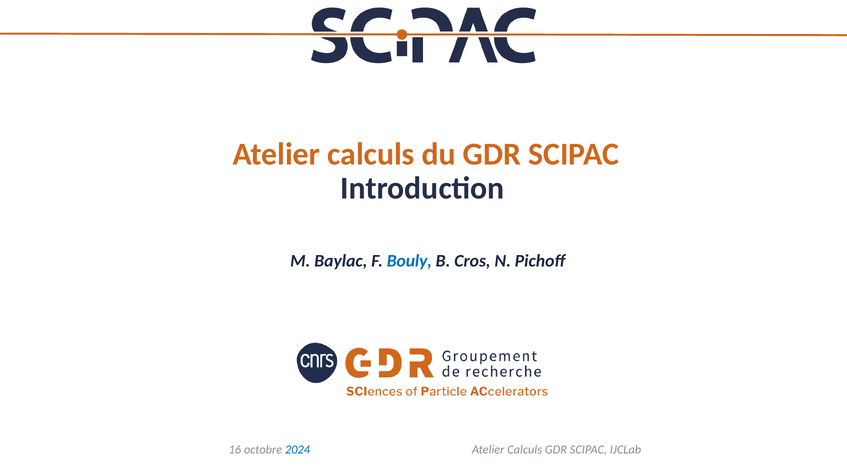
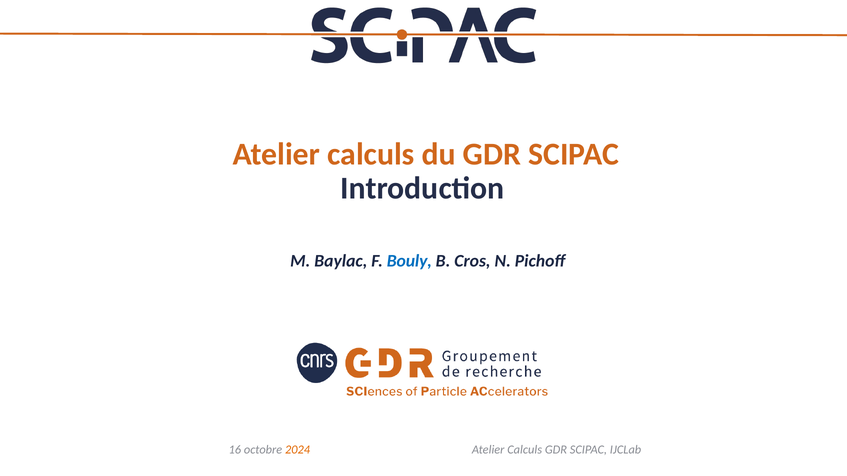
2024 colour: blue -> orange
